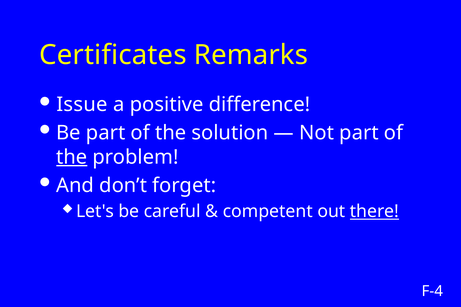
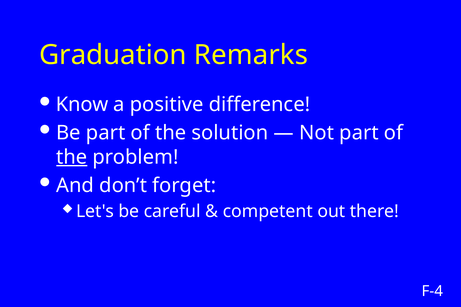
Certificates: Certificates -> Graduation
Issue: Issue -> Know
there underline: present -> none
